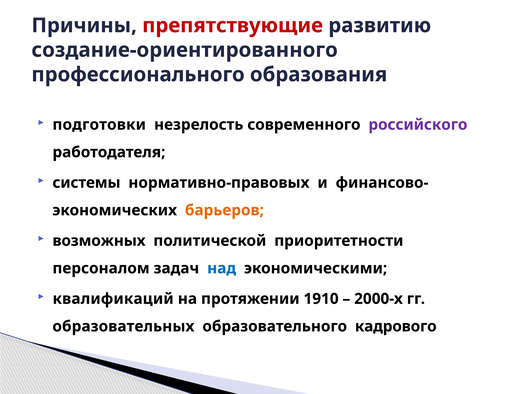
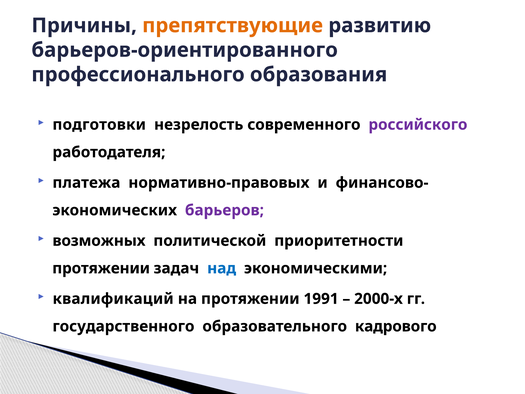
препятствующие colour: red -> orange
создание-ориентированного: создание-ориентированного -> барьеров-ориентированного
системы: системы -> платежа
барьеров colour: orange -> purple
персоналом at (101, 268): персоналом -> протяжении
1910: 1910 -> 1991
образовательных: образовательных -> государственного
